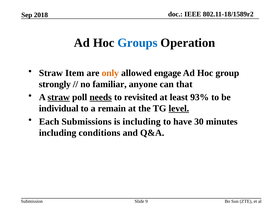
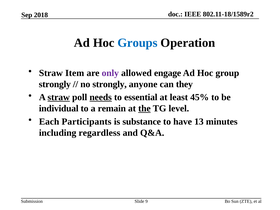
only colour: orange -> purple
no familiar: familiar -> strongly
that: that -> they
revisited: revisited -> essential
93%: 93% -> 45%
the underline: none -> present
level underline: present -> none
Submissions: Submissions -> Participants
is including: including -> substance
30: 30 -> 13
conditions: conditions -> regardless
